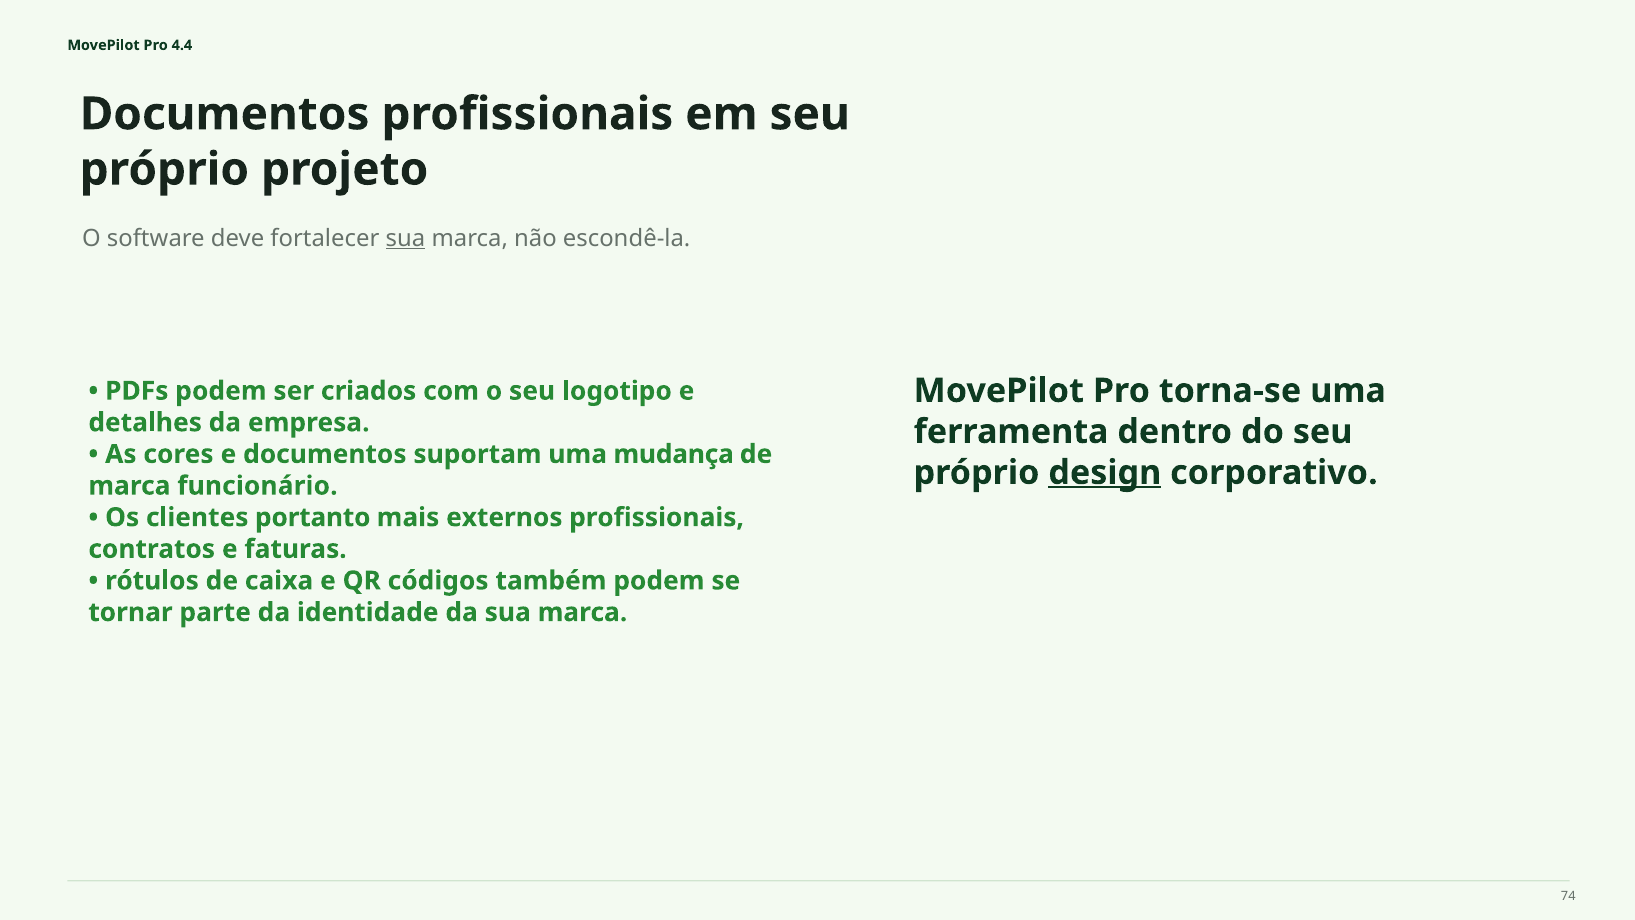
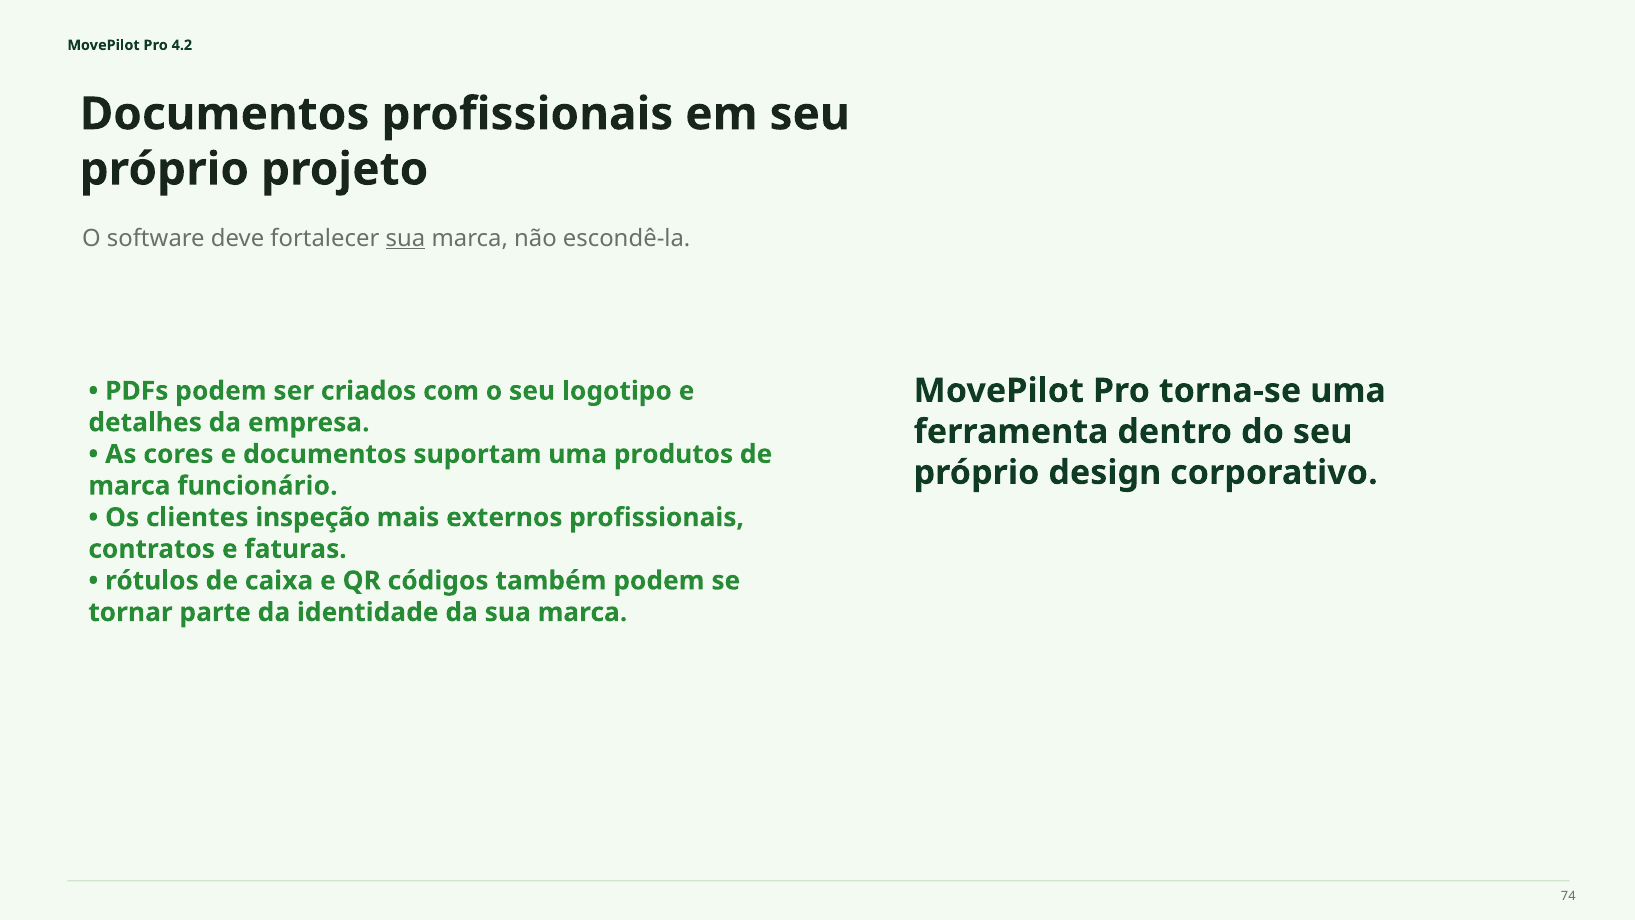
4.4: 4.4 -> 4.2
mudança: mudança -> produtos
design underline: present -> none
portanto: portanto -> inspeção
